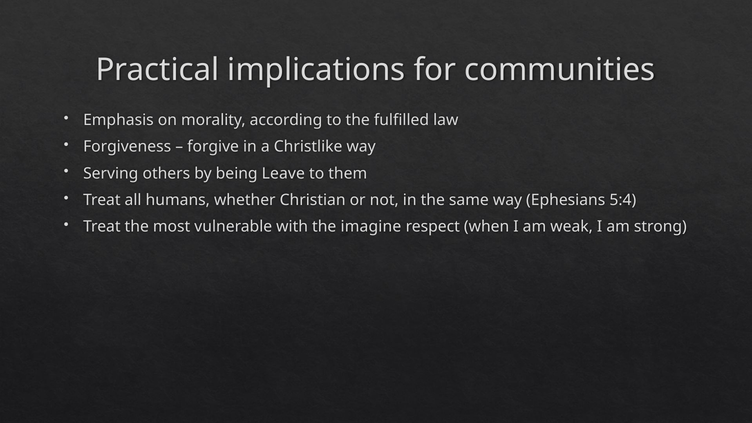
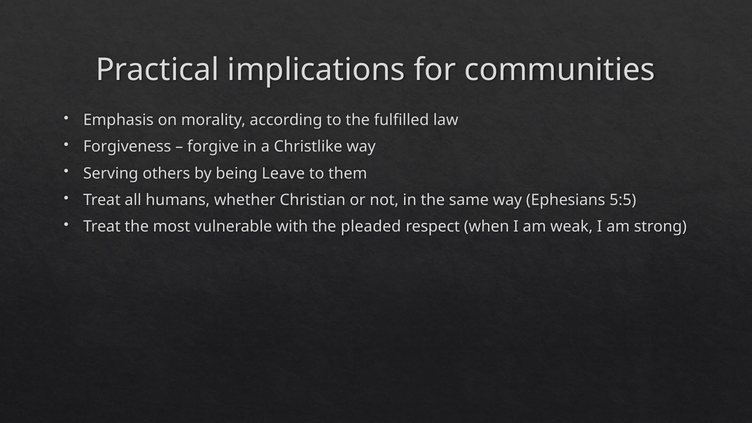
5:4: 5:4 -> 5:5
imagine: imagine -> pleaded
